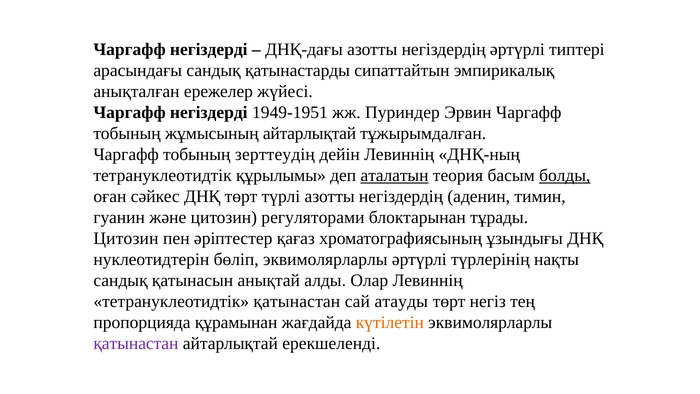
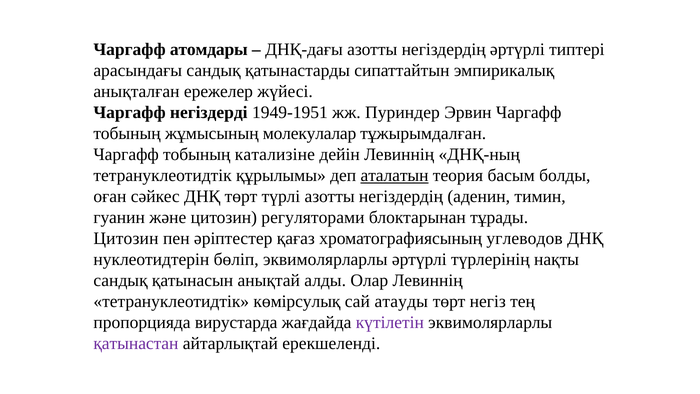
негіздерді at (209, 49): негіздерді -> атомдары
жұмысының айтарлықтай: айтарлықтай -> молекулалар
зерттеудің: зерттеудің -> катализіне
болды underline: present -> none
ұзындығы: ұзындығы -> углеводов
тетрануклеотидтік қатынастан: қатынастан -> көмірсулық
құрамынан: құрамынан -> вирустарда
күтілетін colour: orange -> purple
